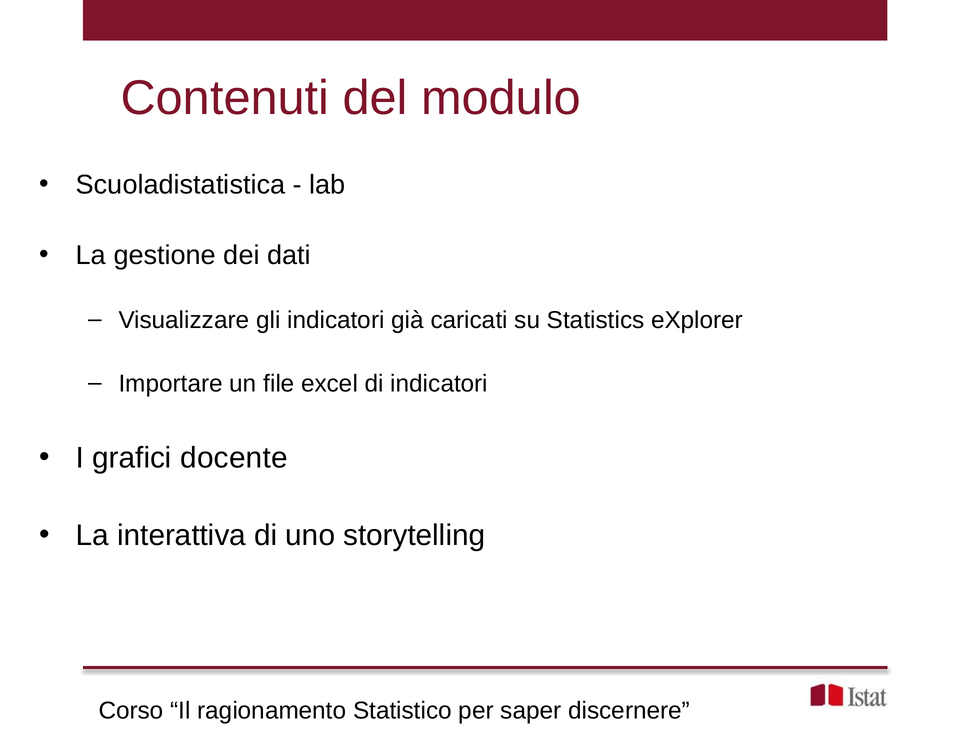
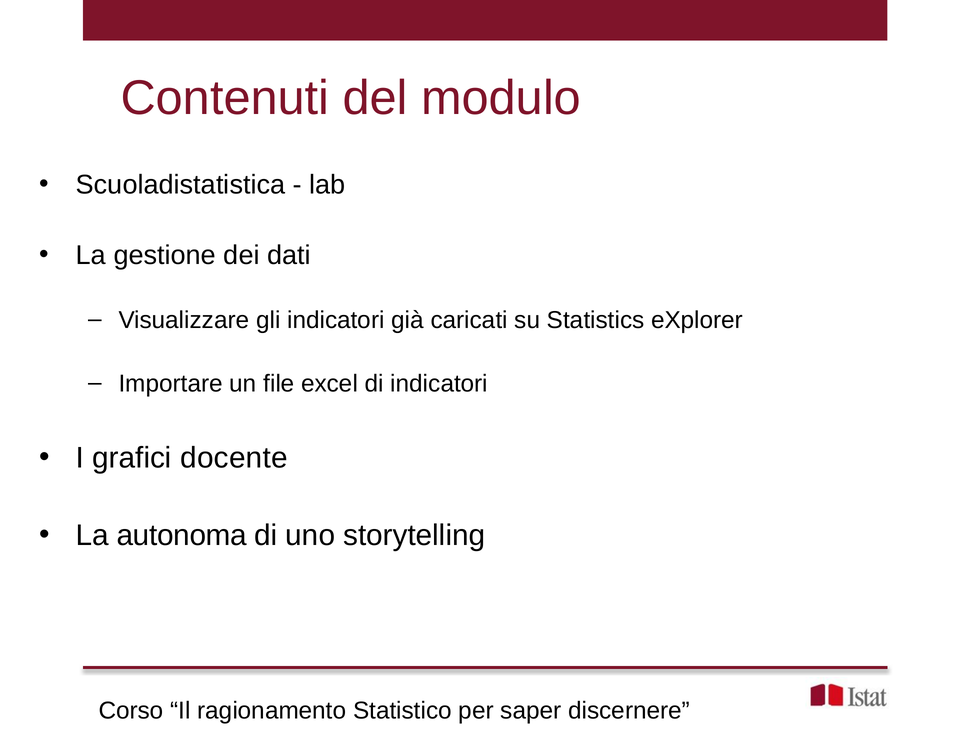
interattiva: interattiva -> autonoma
